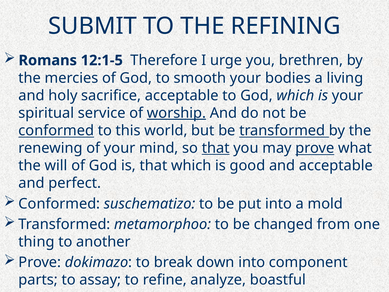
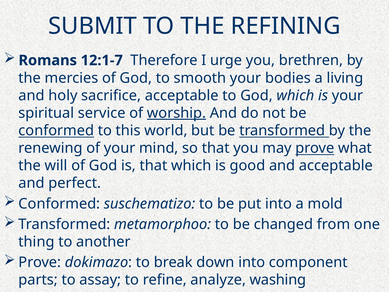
12:1-5: 12:1-5 -> 12:1-7
that at (216, 148) underline: present -> none
boastful: boastful -> washing
